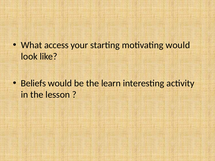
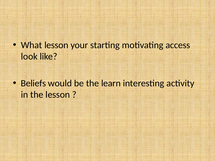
What access: access -> lesson
motivating would: would -> access
